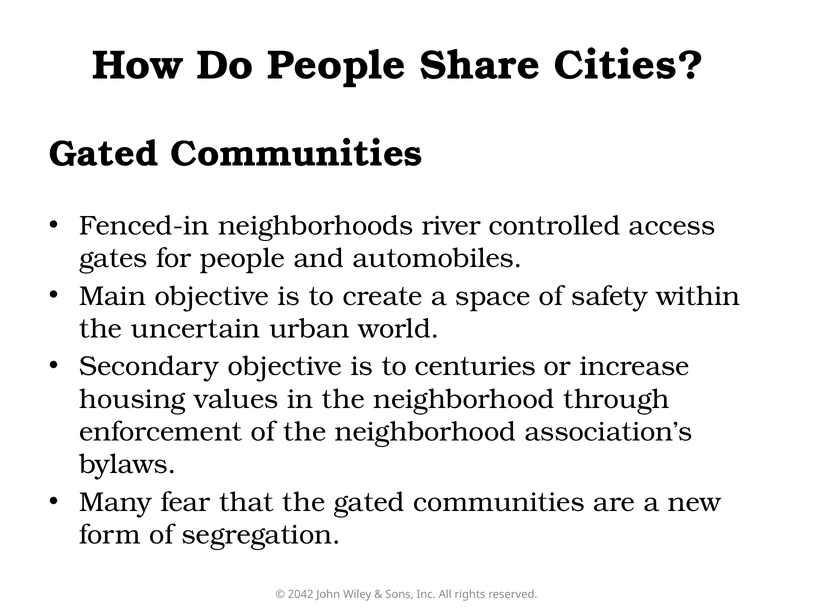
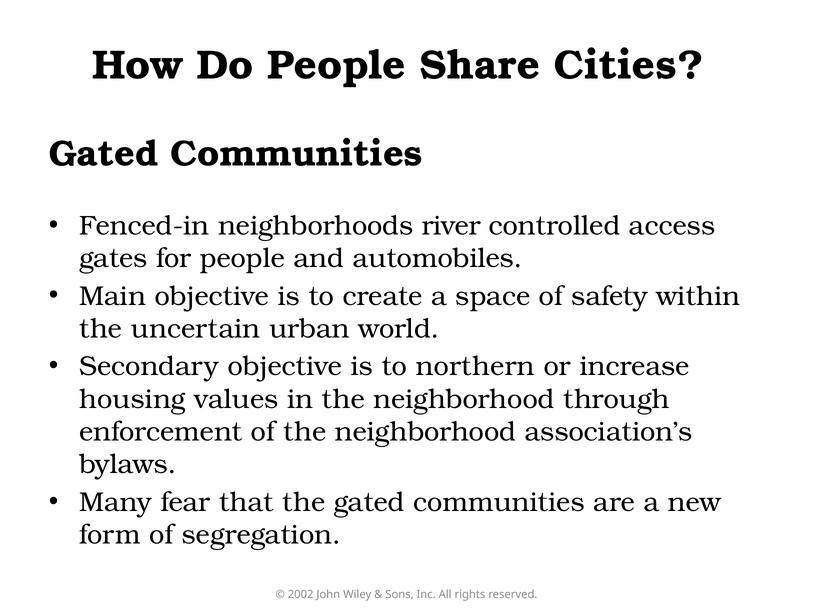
centuries: centuries -> northern
2042: 2042 -> 2002
